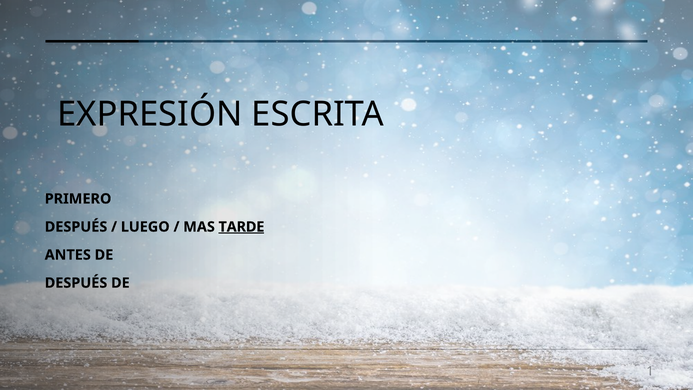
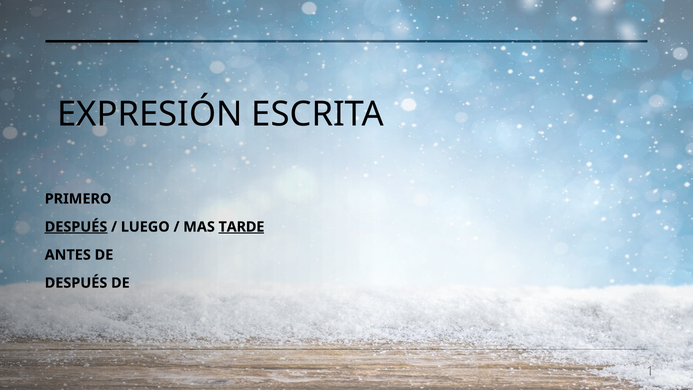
DESPUÉS at (76, 227) underline: none -> present
